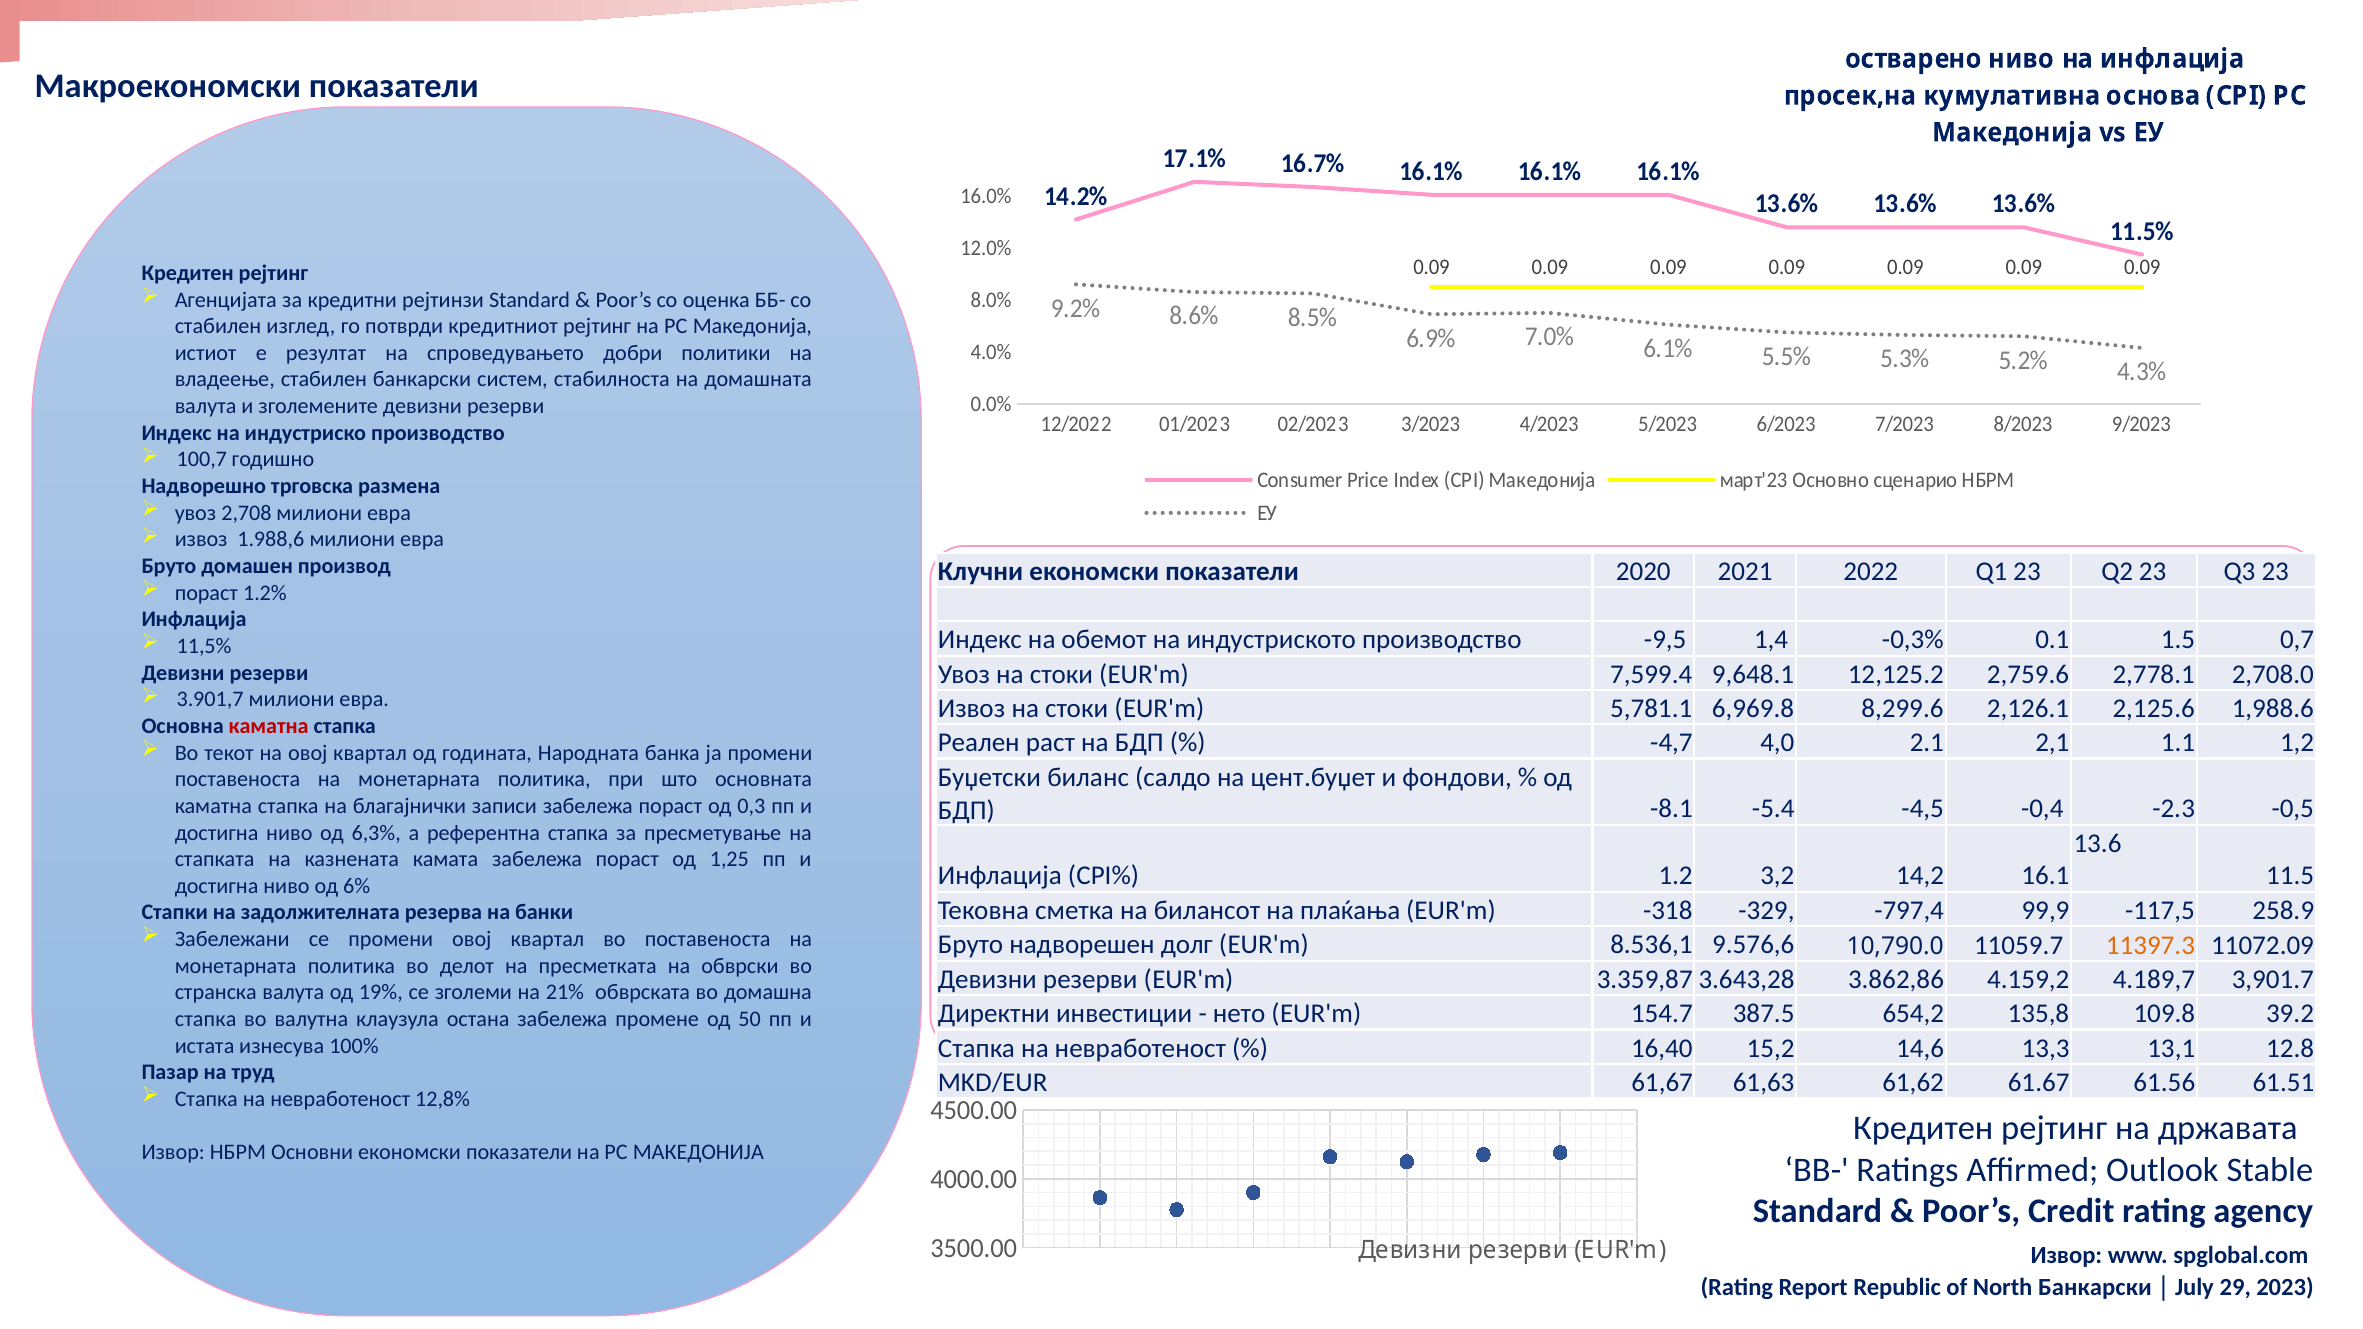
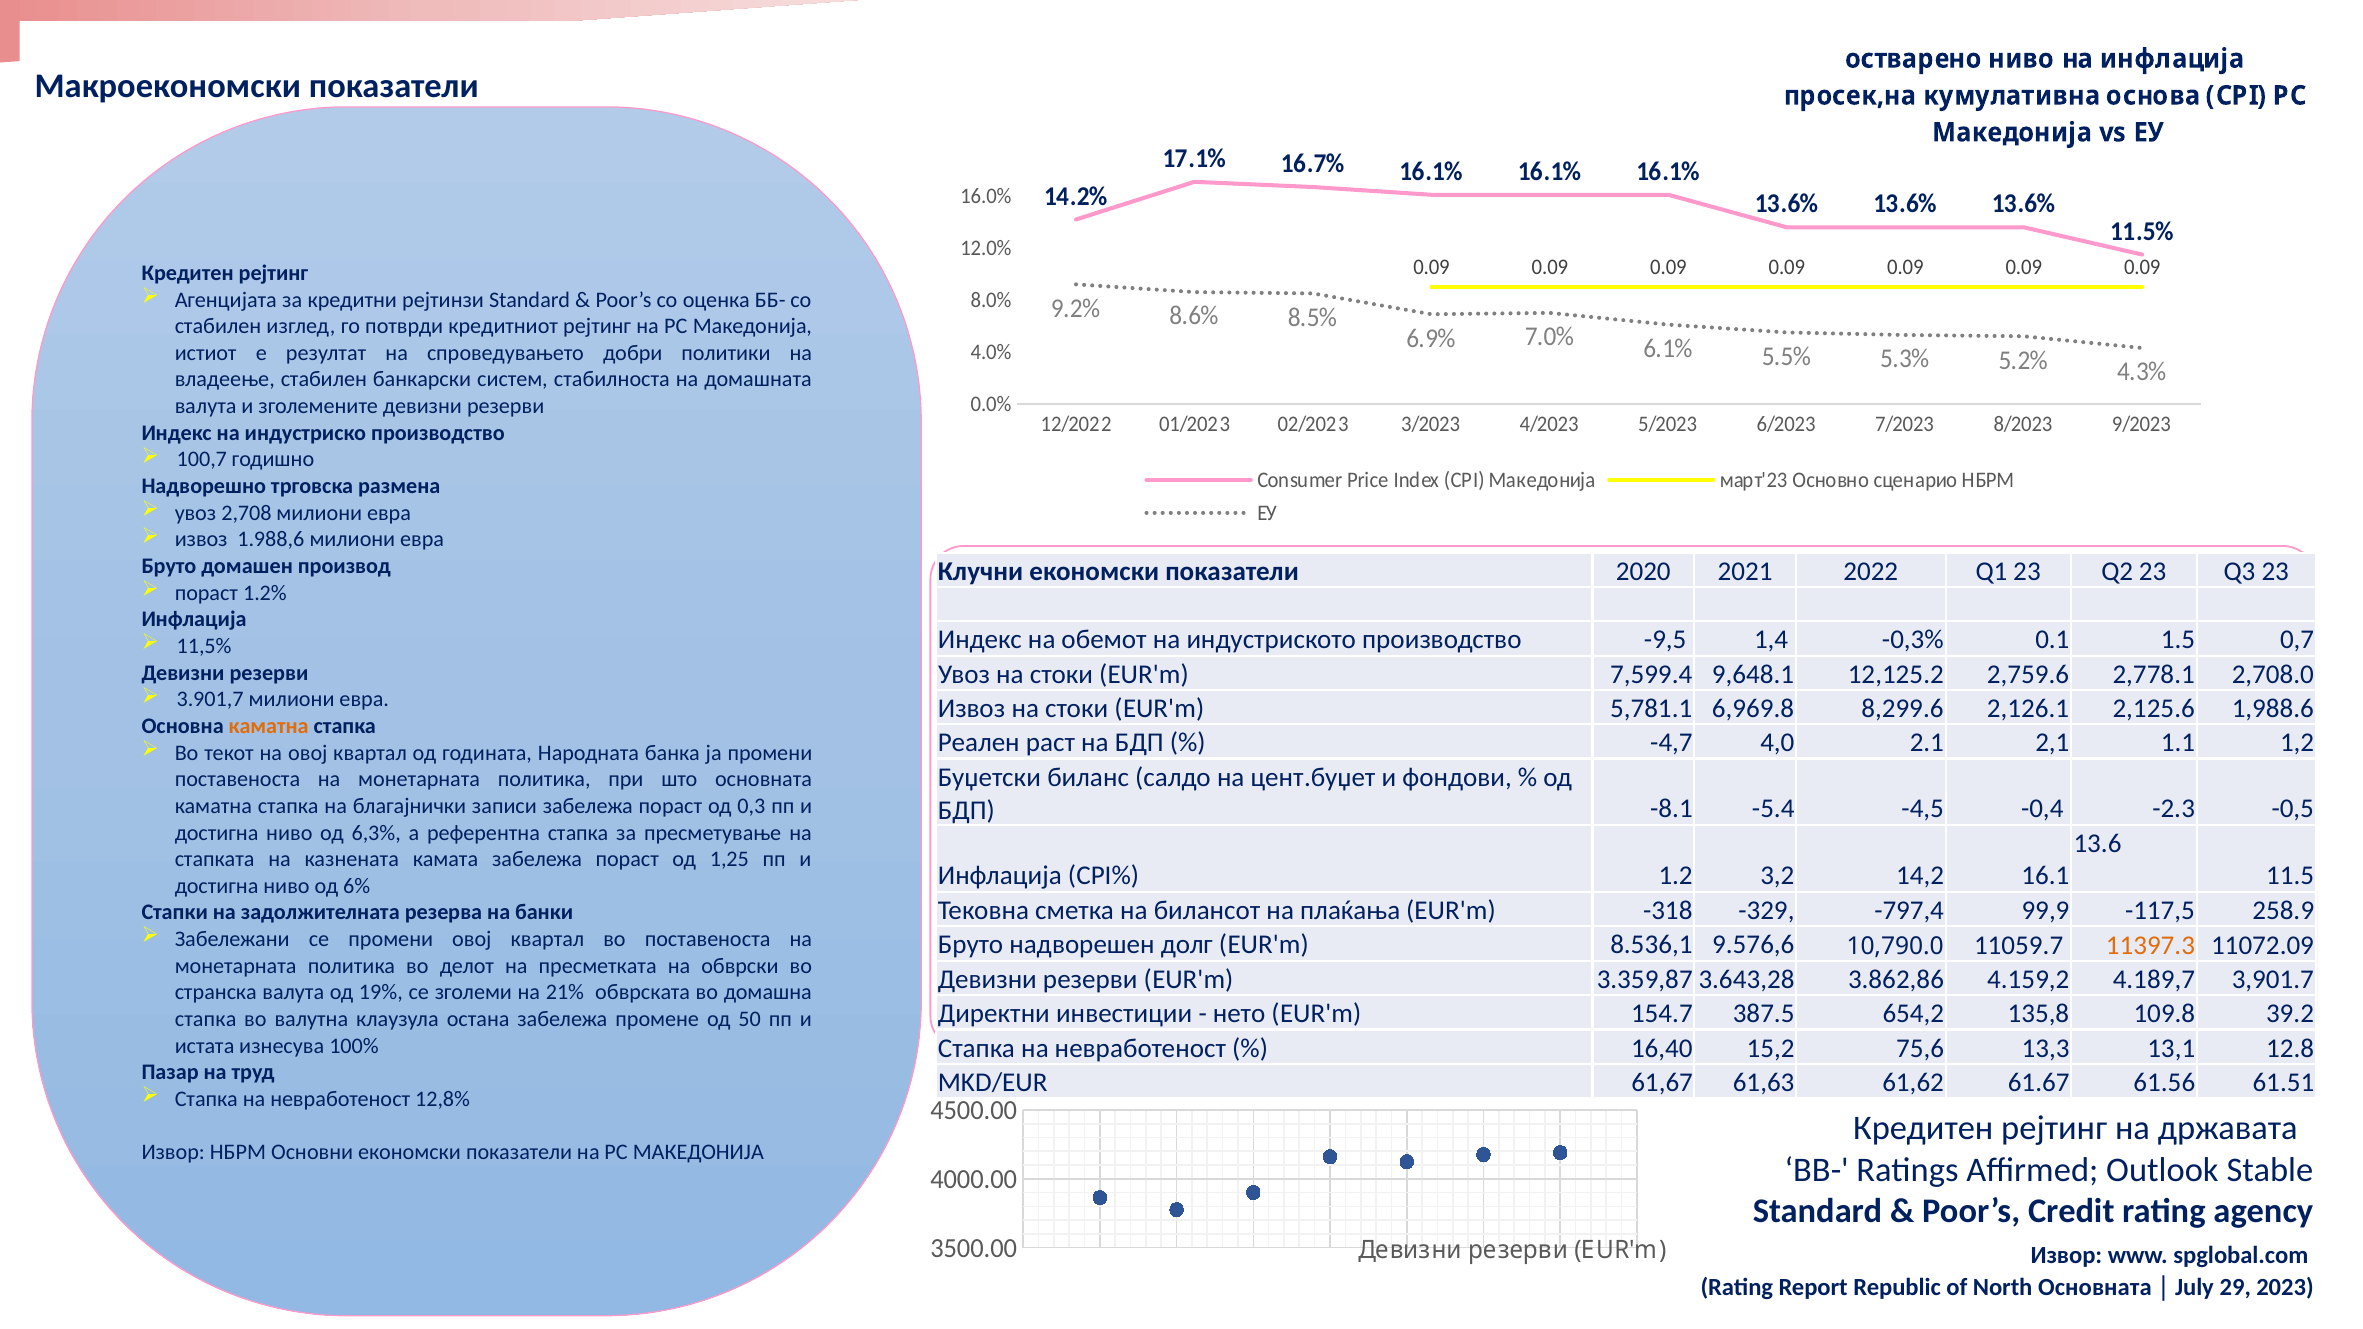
каматна at (269, 726) colour: red -> orange
14,6: 14,6 -> 75,6
North Банкарски: Банкарски -> Основната
